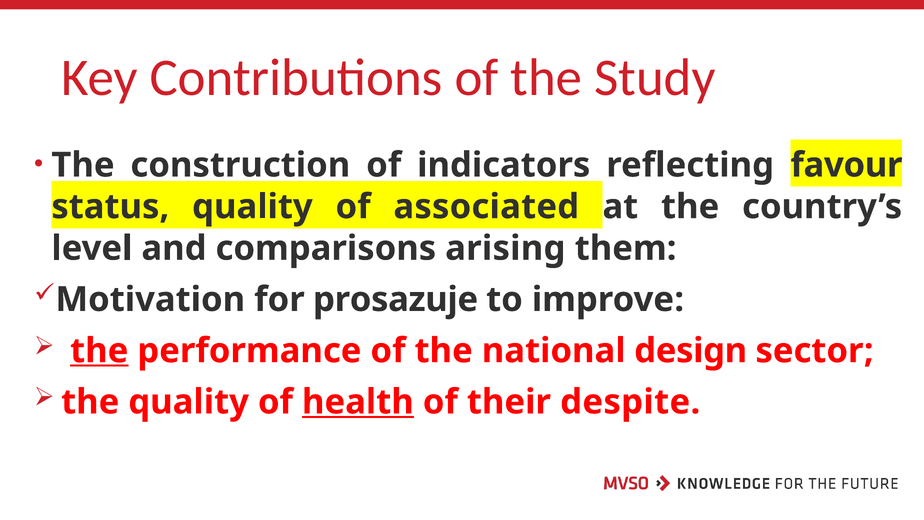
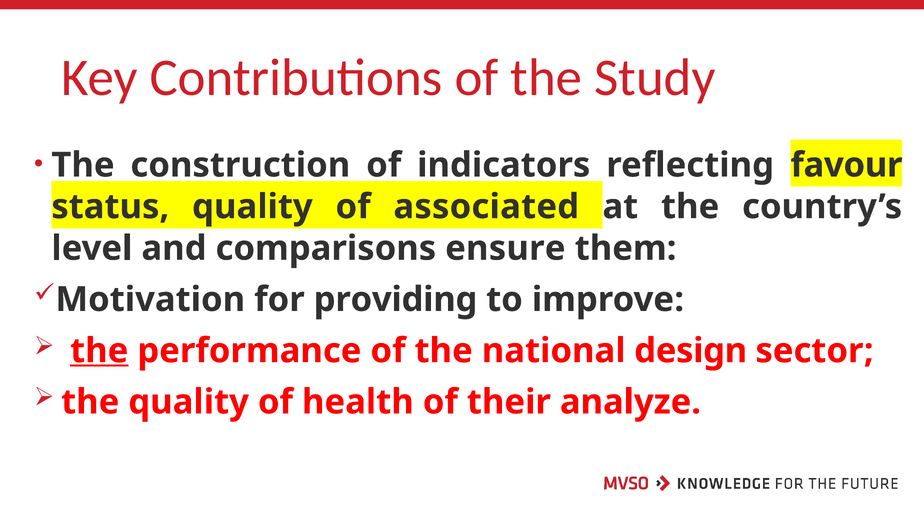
arising: arising -> ensure
prosazuje: prosazuje -> providing
health underline: present -> none
despite: despite -> analyze
